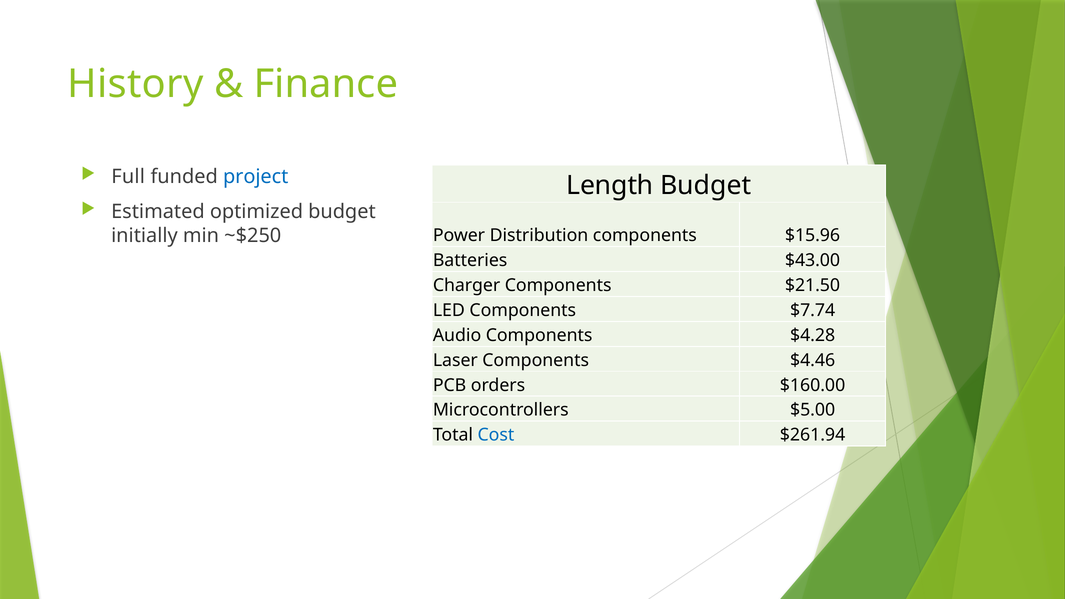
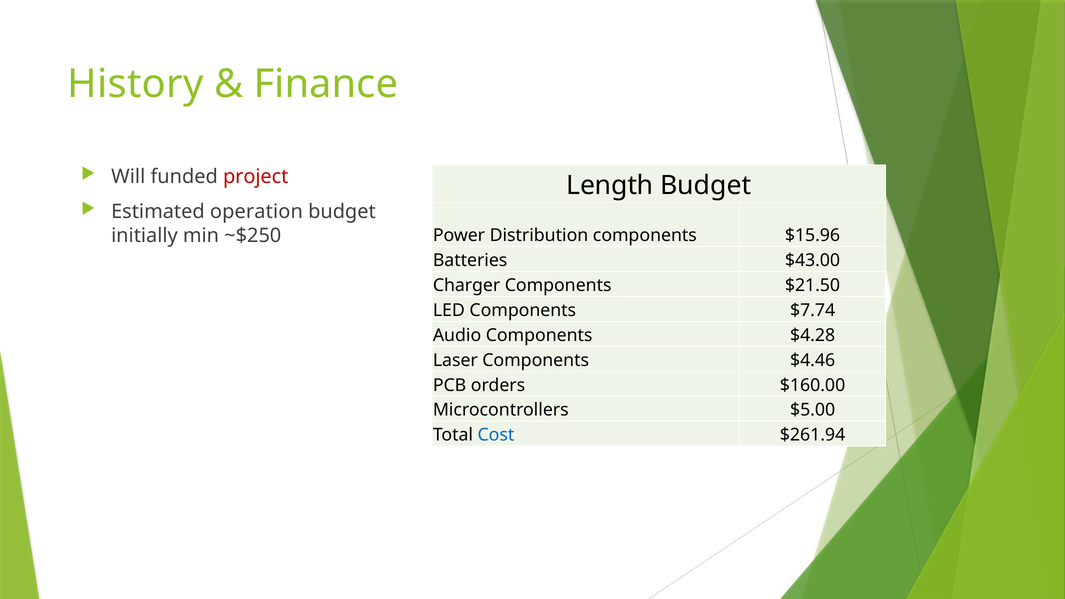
Full: Full -> Will
project colour: blue -> red
optimized: optimized -> operation
